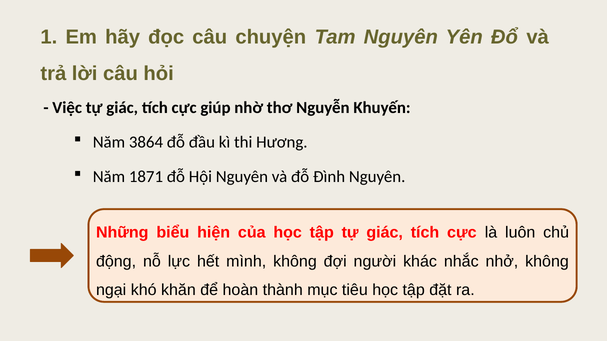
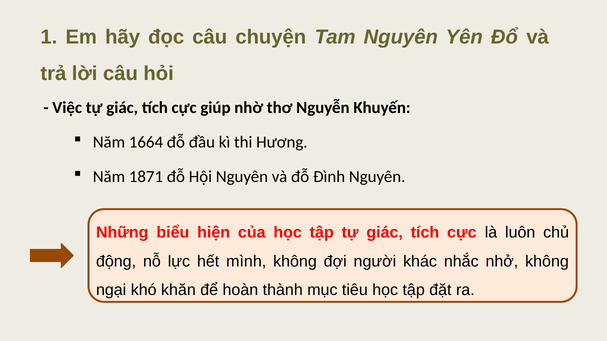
3864: 3864 -> 1664
